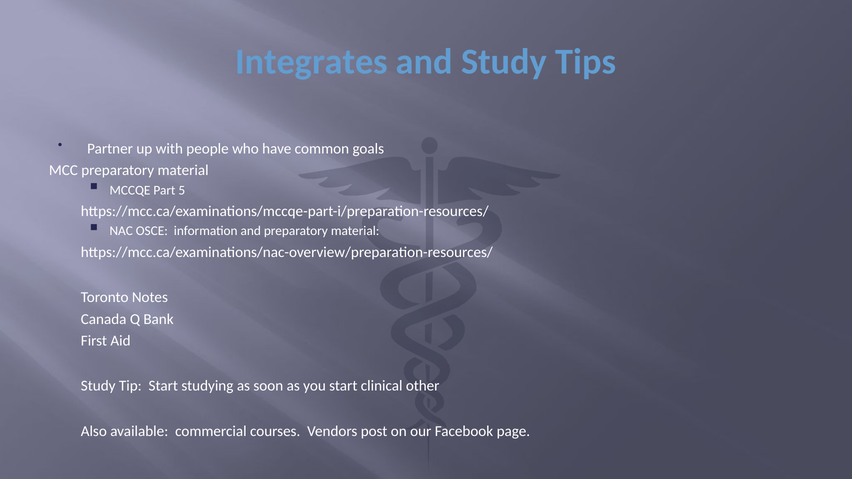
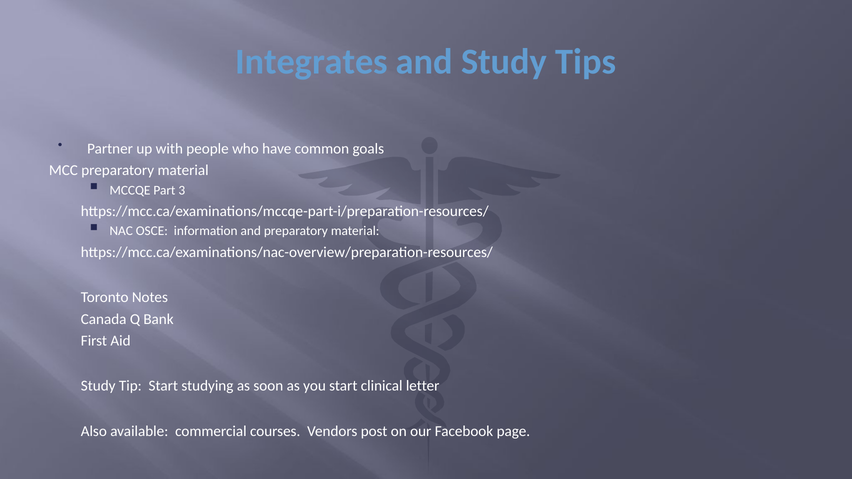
5: 5 -> 3
other: other -> letter
